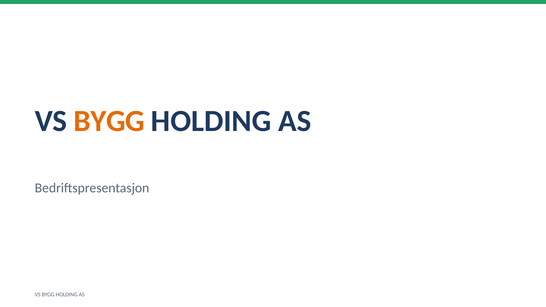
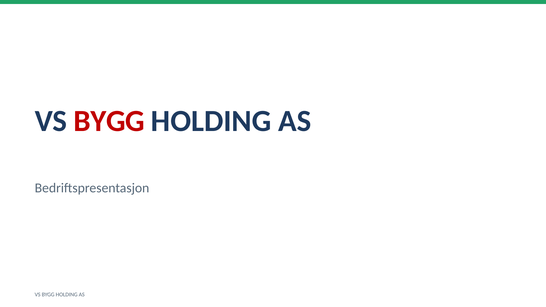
BYGG at (109, 121) colour: orange -> red
